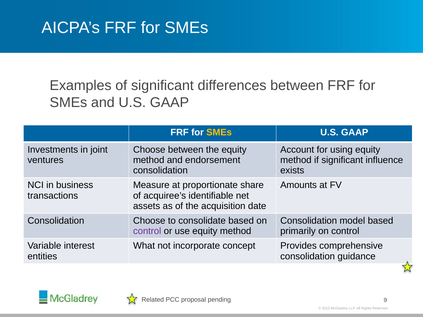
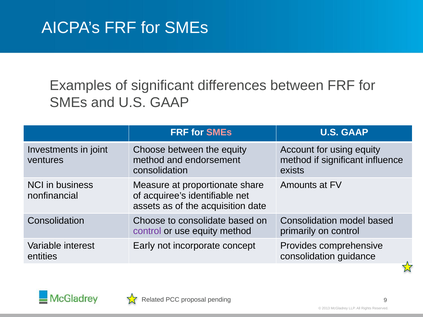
SMEs at (219, 133) colour: yellow -> pink
transactions: transactions -> nonfinancial
What: What -> Early
